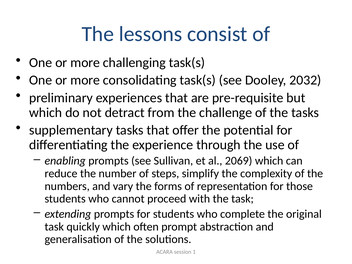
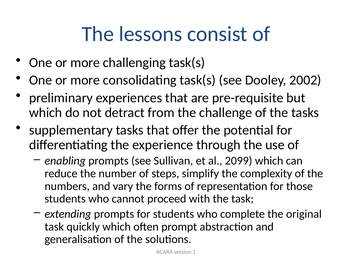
2032: 2032 -> 2002
2069: 2069 -> 2099
